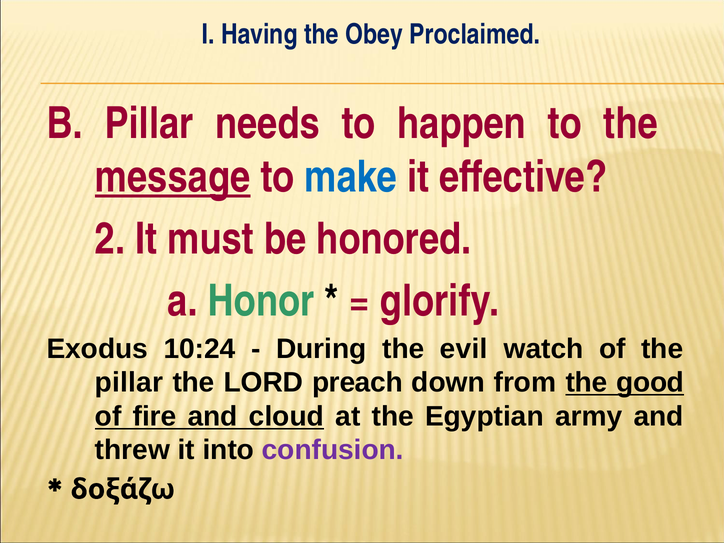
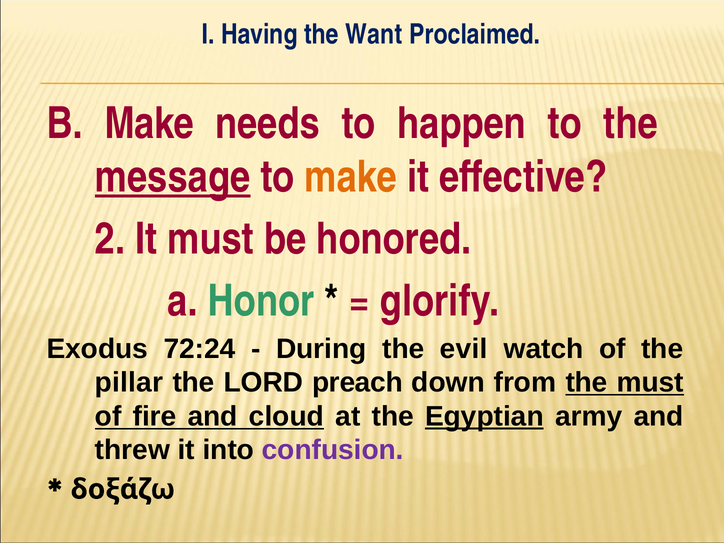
Obey: Obey -> Want
B Pillar: Pillar -> Make
make at (351, 177) colour: blue -> orange
10:24: 10:24 -> 72:24
the good: good -> must
Egyptian underline: none -> present
